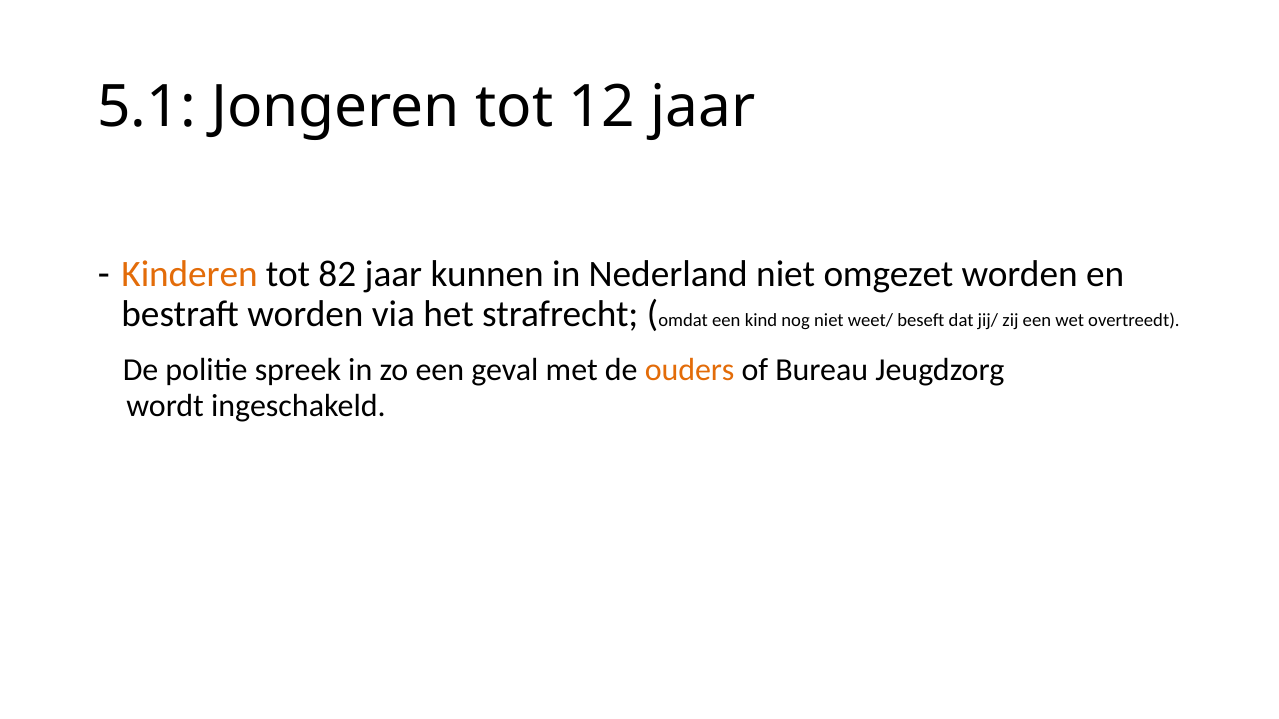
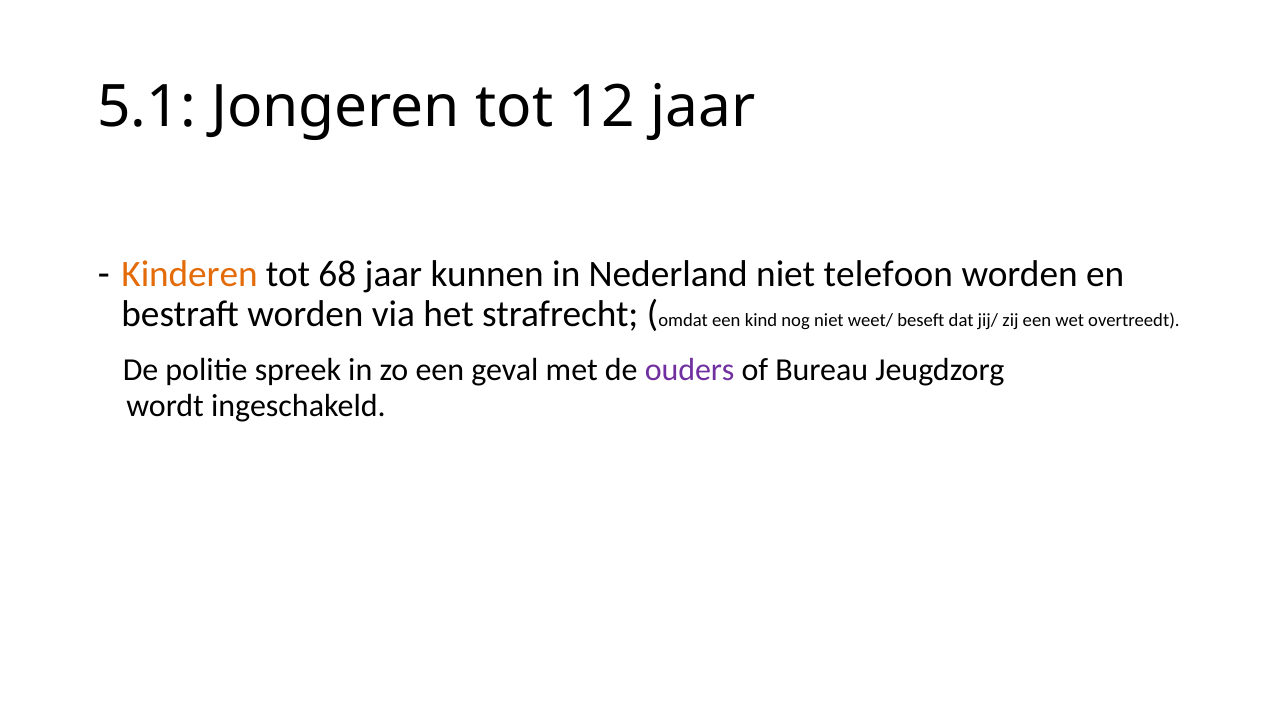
82: 82 -> 68
omgezet: omgezet -> telefoon
ouders colour: orange -> purple
